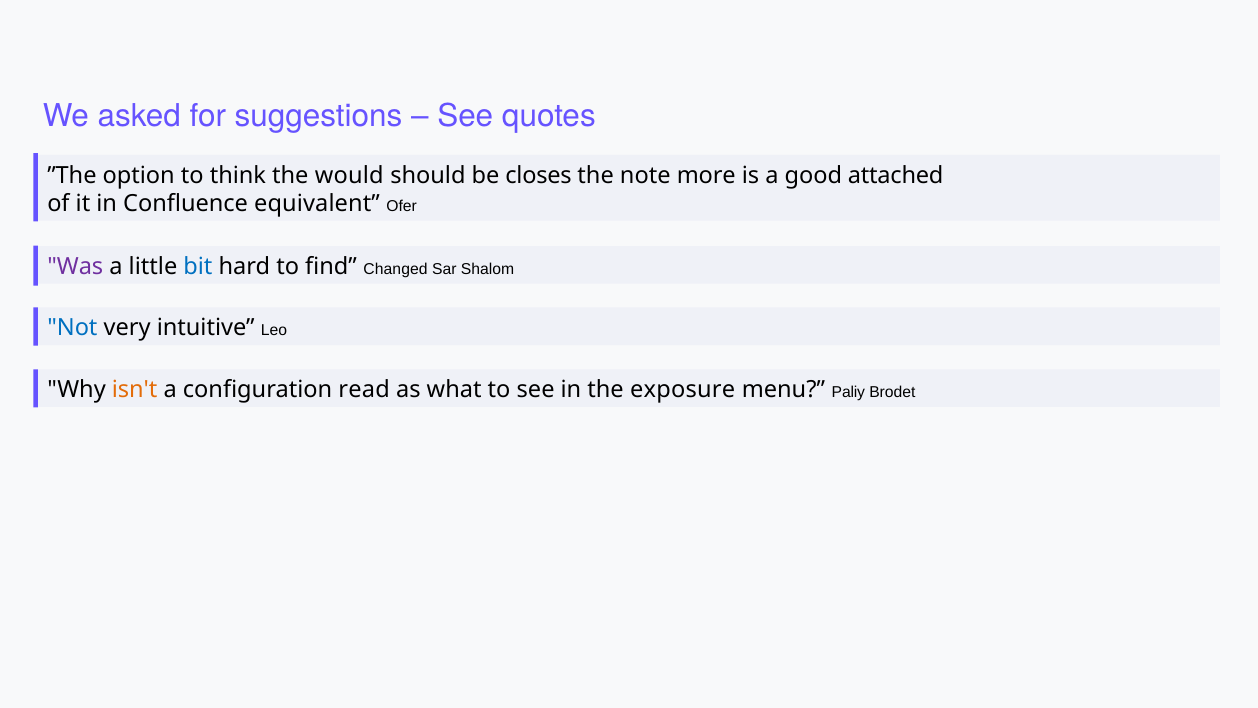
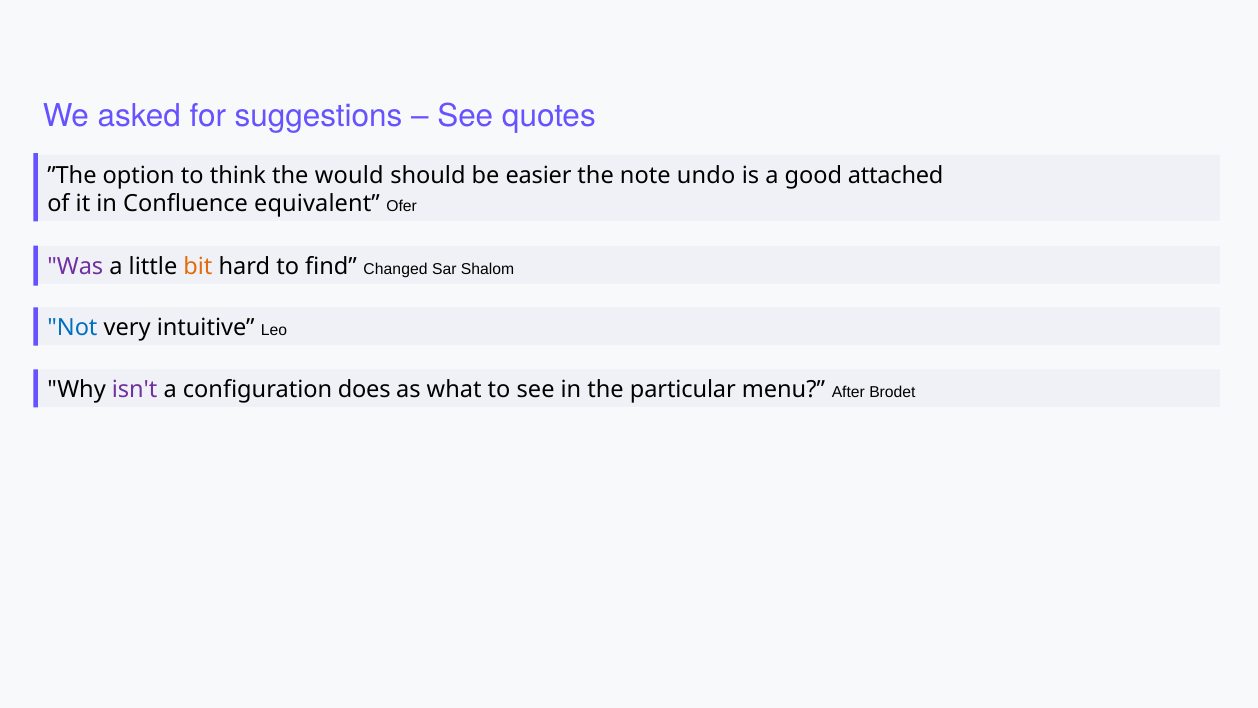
closes: closes -> easier
more: more -> undo
bit colour: blue -> orange
isn't colour: orange -> purple
read: read -> does
exposure: exposure -> particular
Paliy: Paliy -> After
